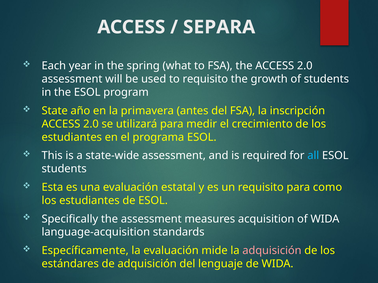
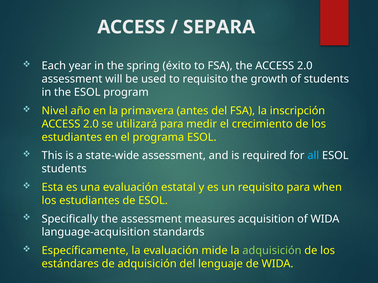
what: what -> éxito
State: State -> Nivel
como: como -> when
adquisición at (272, 251) colour: pink -> light green
